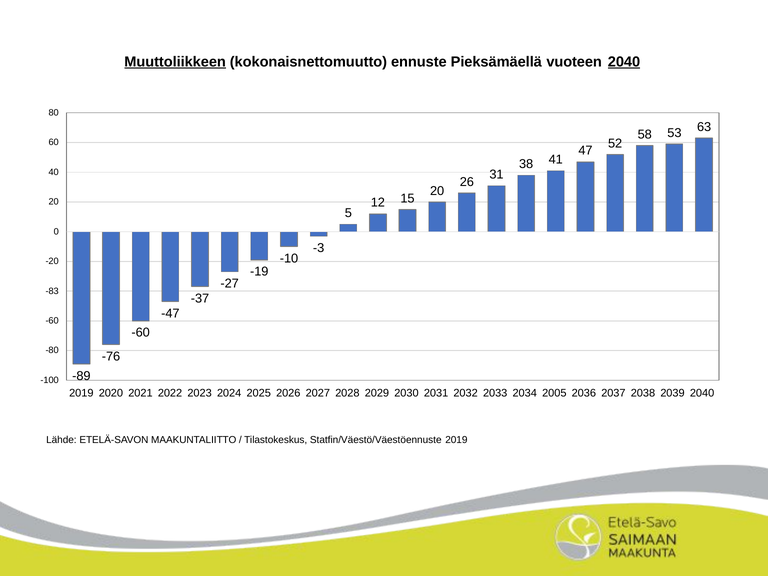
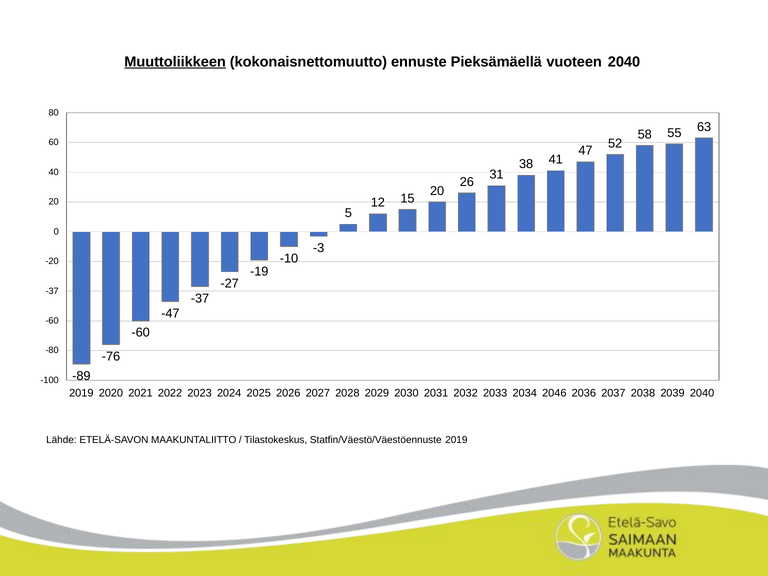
2040 at (624, 62) underline: present -> none
53: 53 -> 55
-83 at (52, 291): -83 -> -37
2005: 2005 -> 2046
